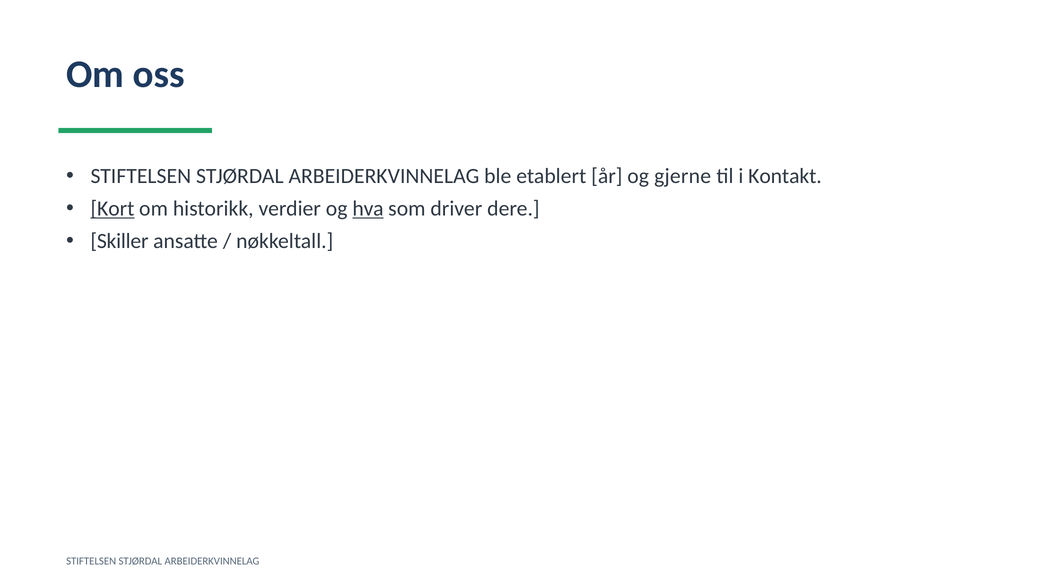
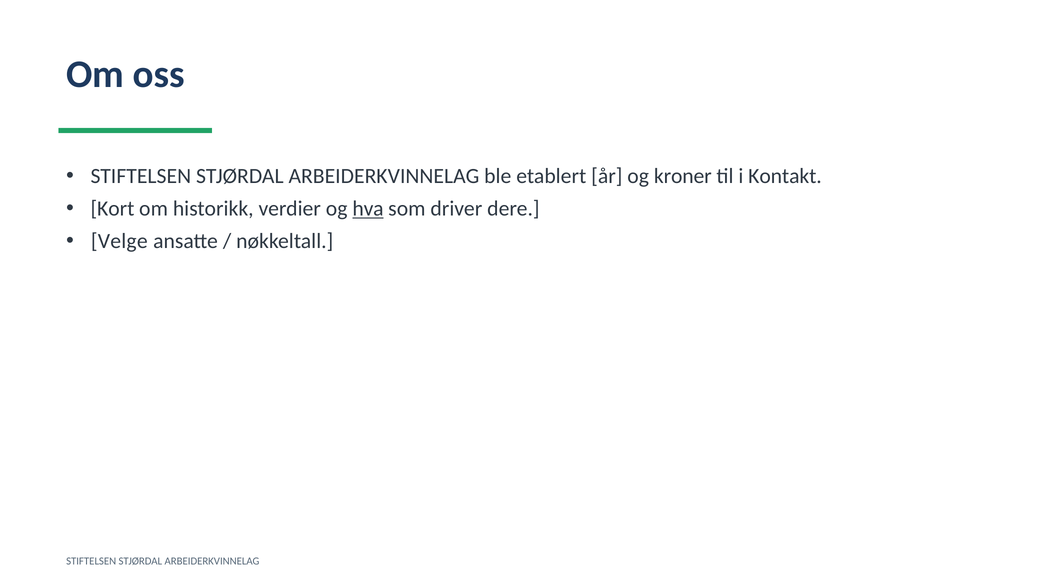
gjerne: gjerne -> kroner
Kort underline: present -> none
Skiller: Skiller -> Velge
